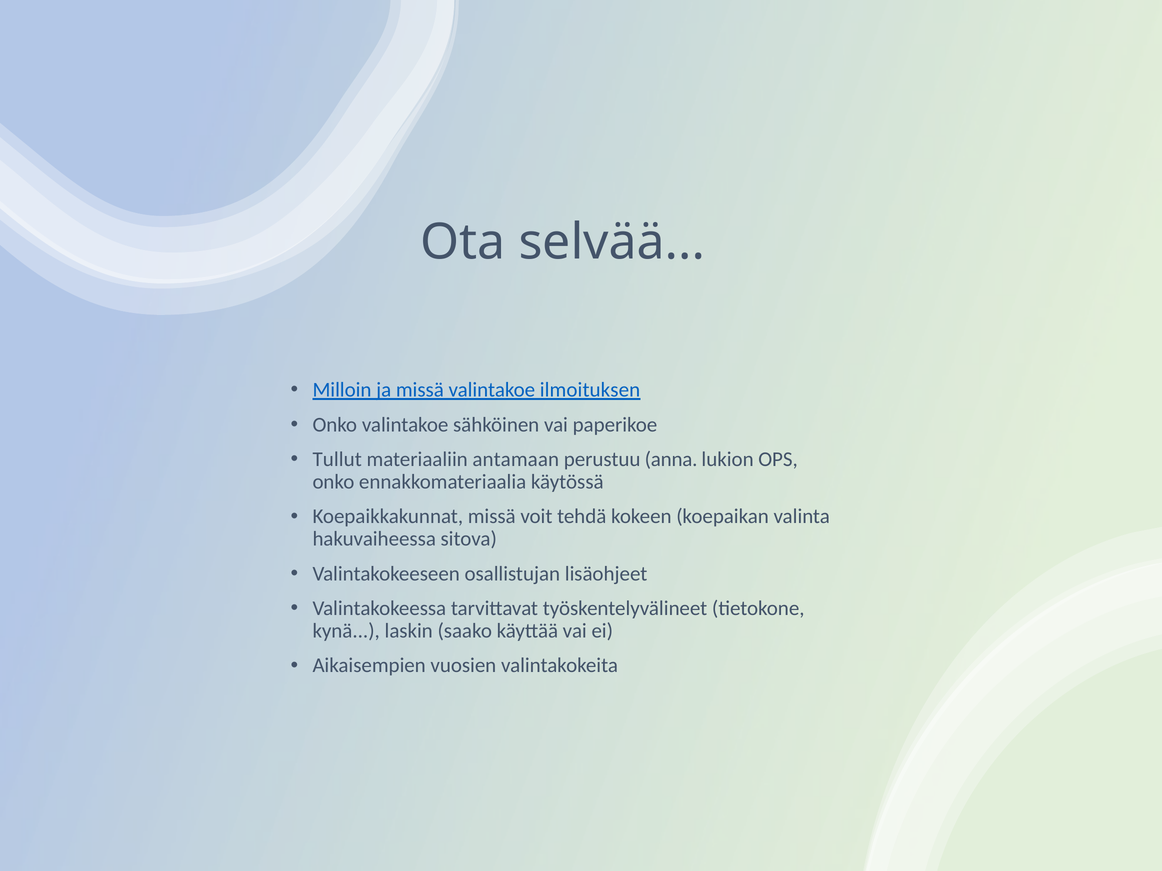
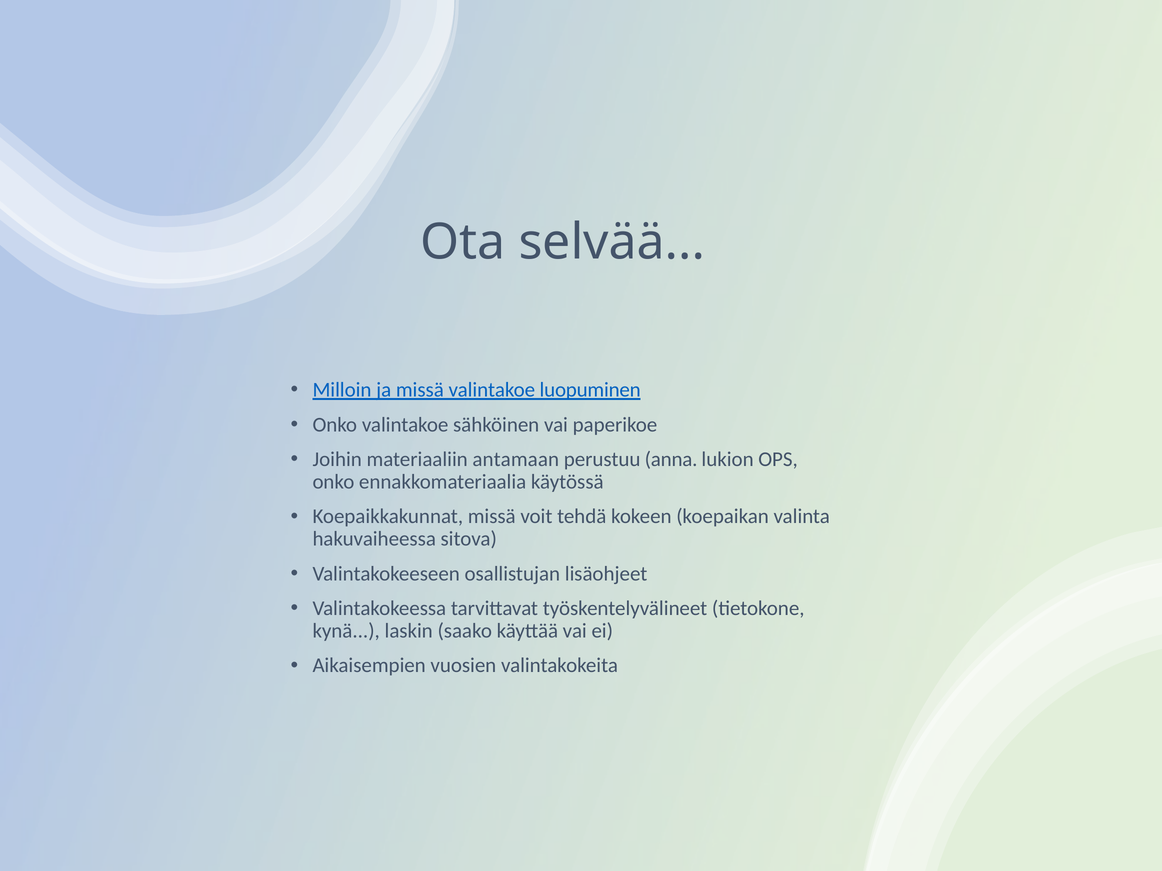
ilmoituksen: ilmoituksen -> luopuminen
Tullut: Tullut -> Joihin
